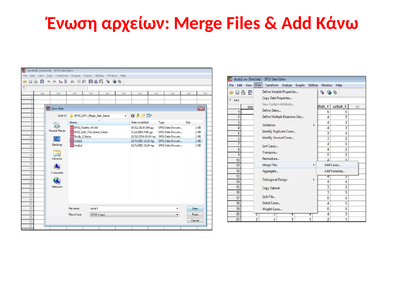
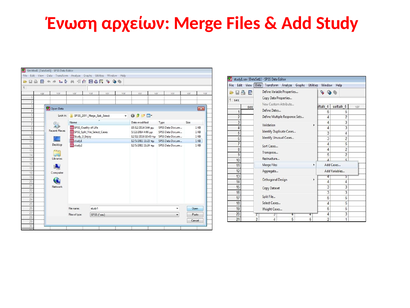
Κάνω: Κάνω -> Study
